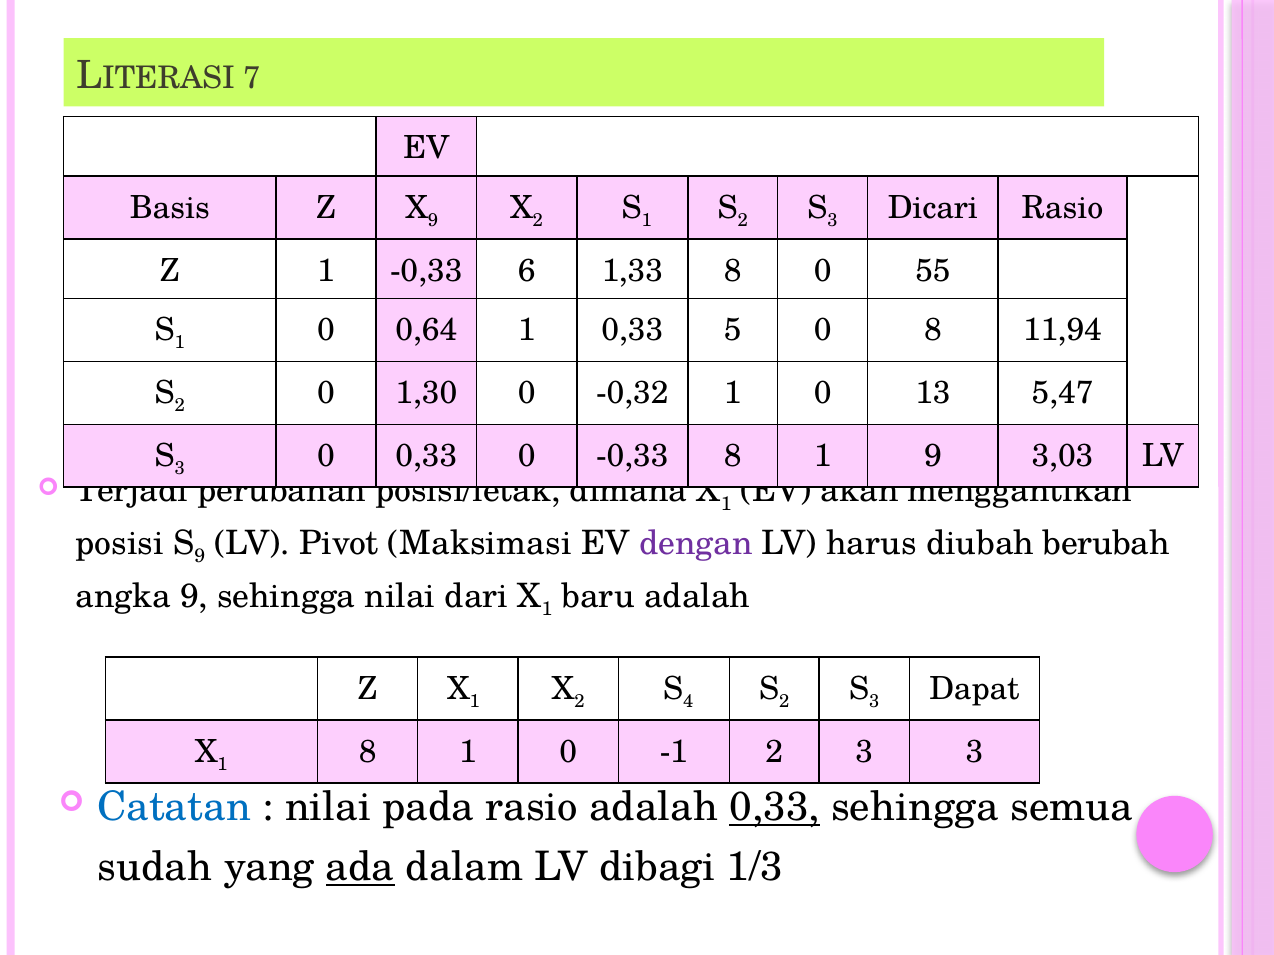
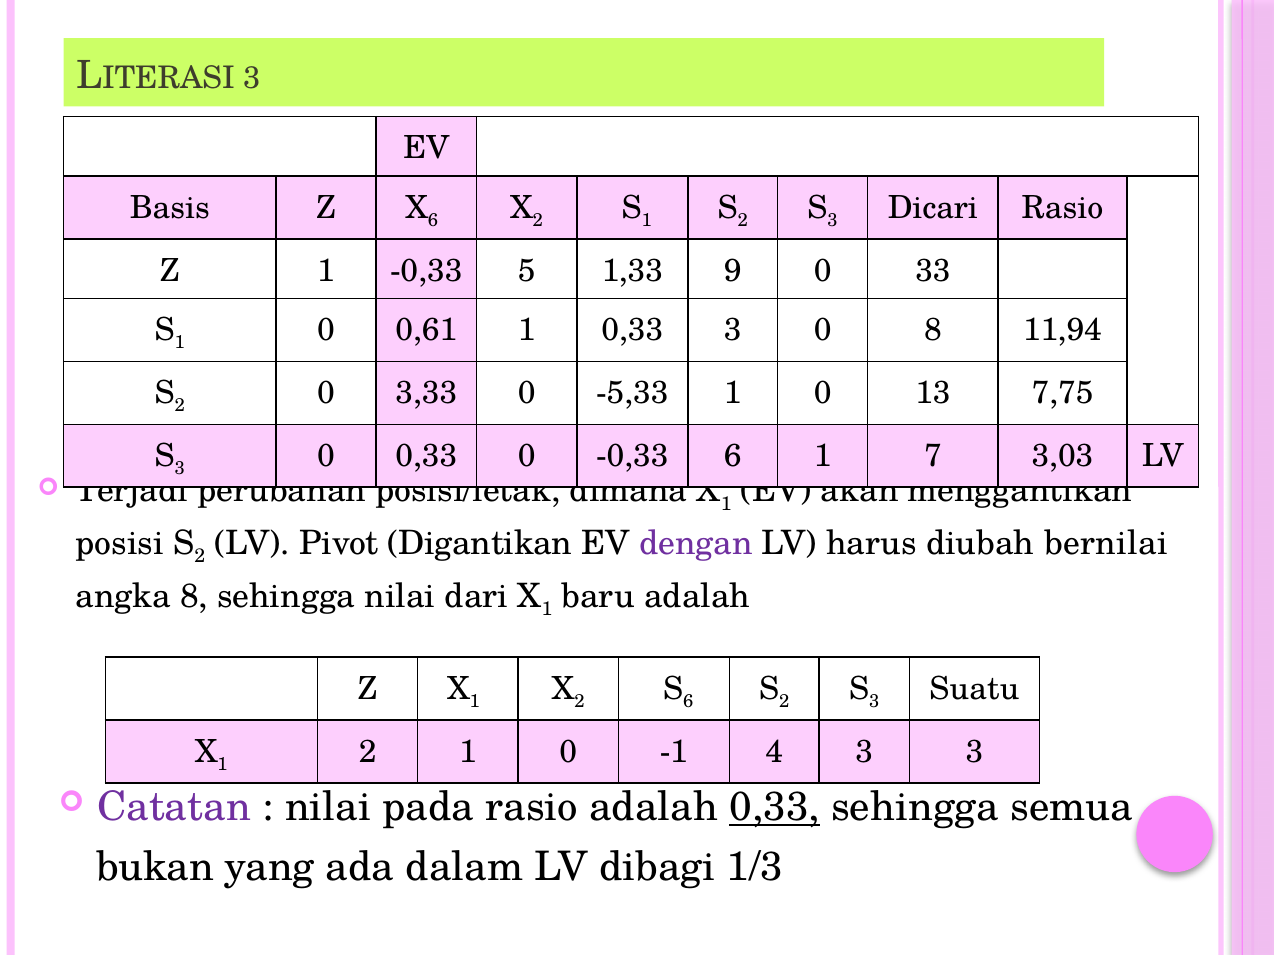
7 at (252, 78): 7 -> 3
9 at (433, 220): 9 -> 6
6: 6 -> 5
1,33 8: 8 -> 9
55: 55 -> 33
0,64: 0,64 -> 0,61
0,33 5: 5 -> 3
1,30: 1,30 -> 3,33
-0,32: -0,32 -> -5,33
5,47: 5,47 -> 7,75
-0,33 8: 8 -> 6
1 9: 9 -> 7
9 at (200, 557): 9 -> 2
Maksimasi: Maksimasi -> Digantikan
berubah: berubah -> bernilai
angka 9: 9 -> 8
4 at (688, 702): 4 -> 6
Dapat: Dapat -> Suatu
1 8: 8 -> 2
-1 2: 2 -> 4
Catatan colour: blue -> purple
sudah: sudah -> bukan
ada underline: present -> none
